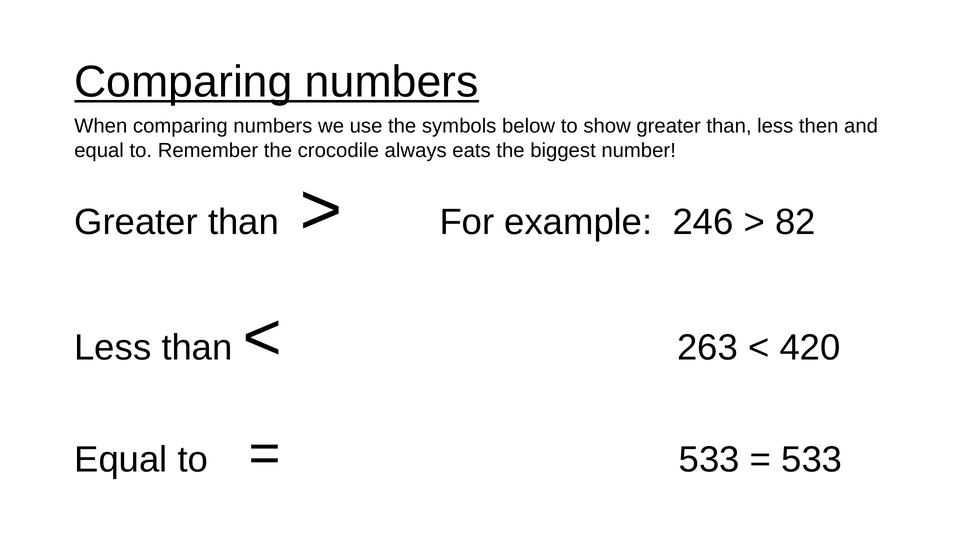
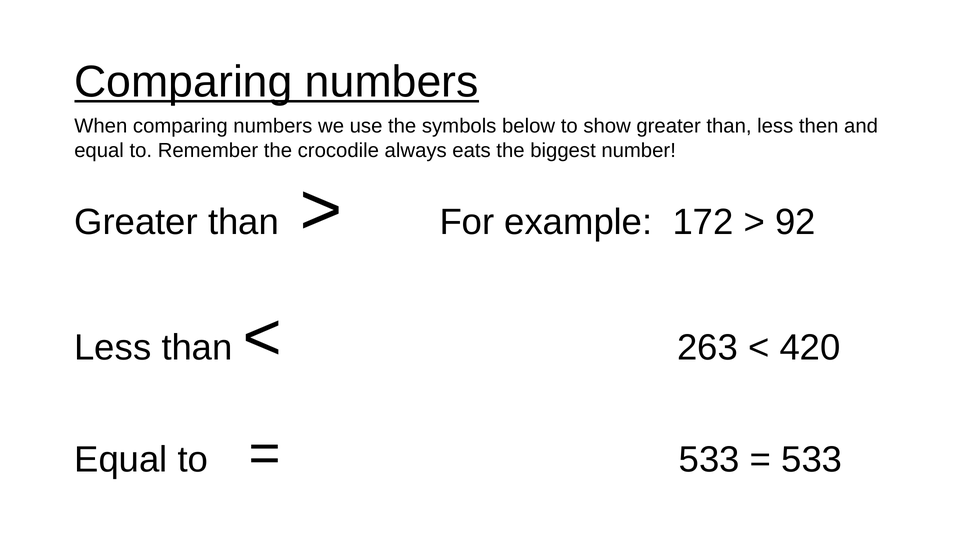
246: 246 -> 172
82: 82 -> 92
